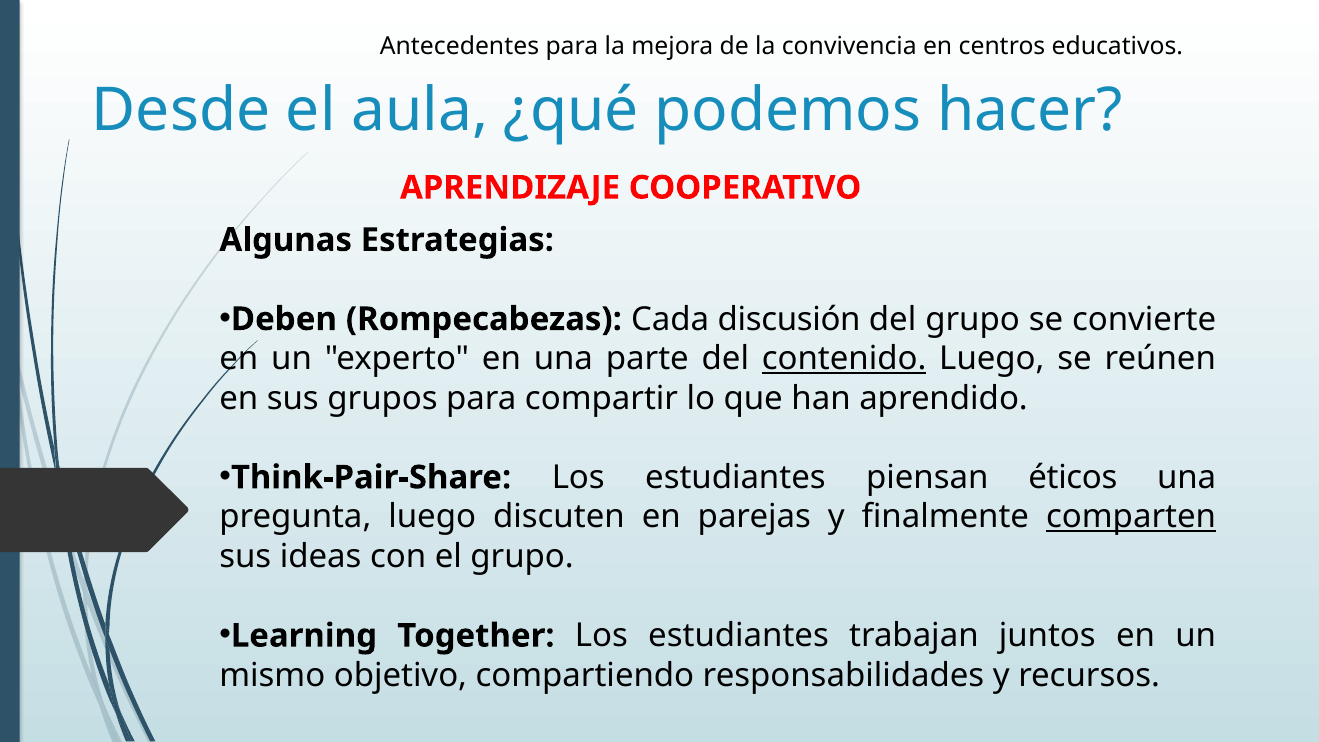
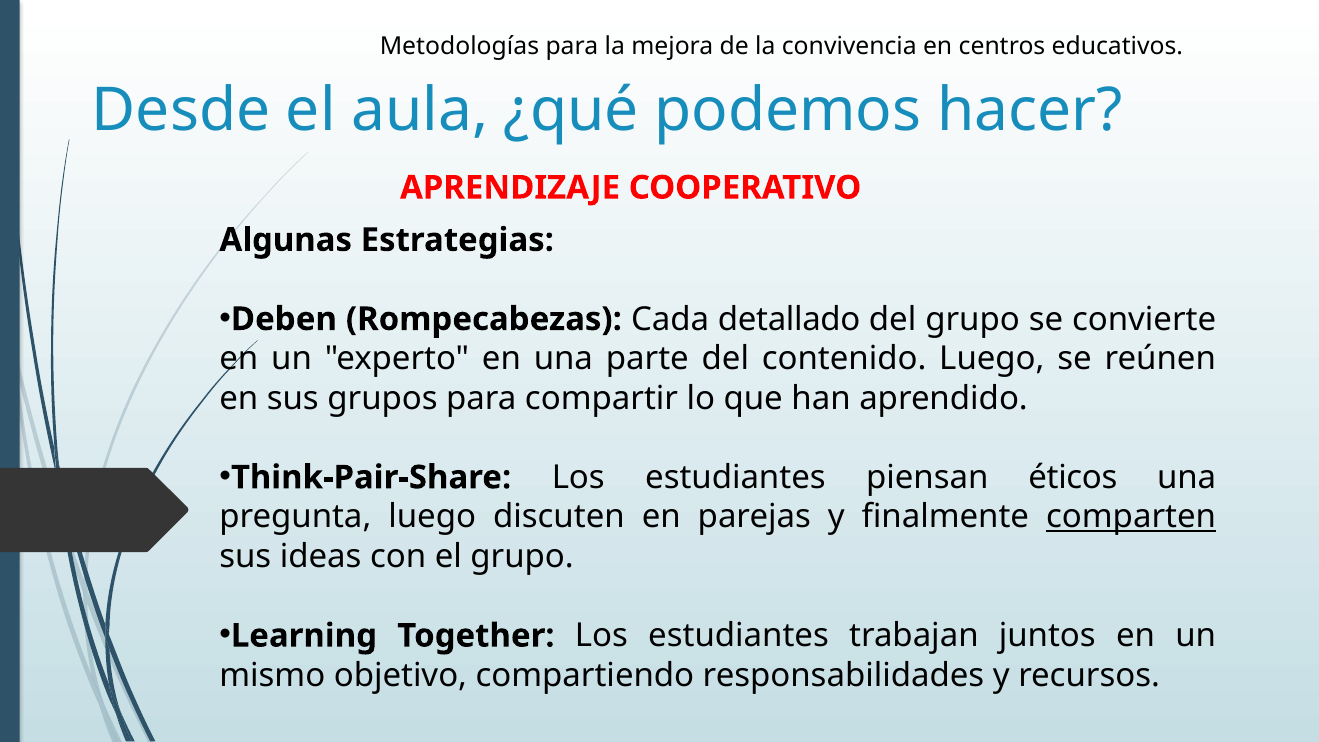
Antecedentes: Antecedentes -> Metodologías
discusión: discusión -> detallado
contenido underline: present -> none
